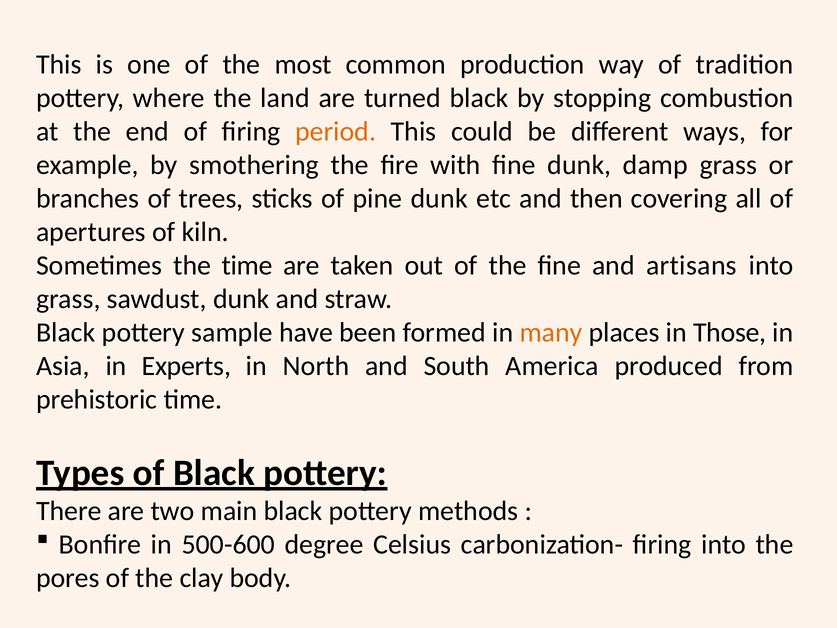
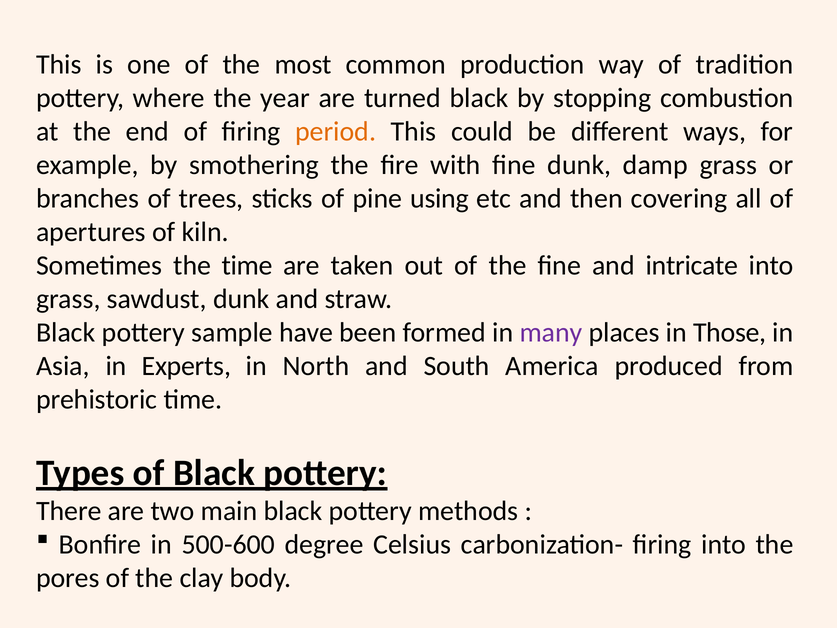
land: land -> year
pine dunk: dunk -> using
artisans: artisans -> intricate
many colour: orange -> purple
